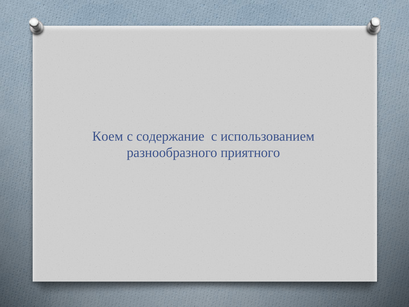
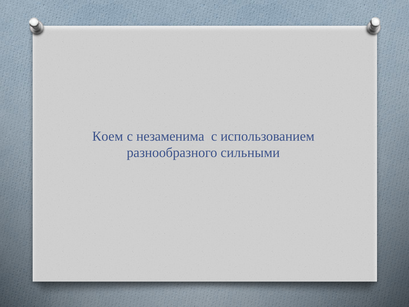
содержание: содержание -> незаменима
приятного: приятного -> сильными
